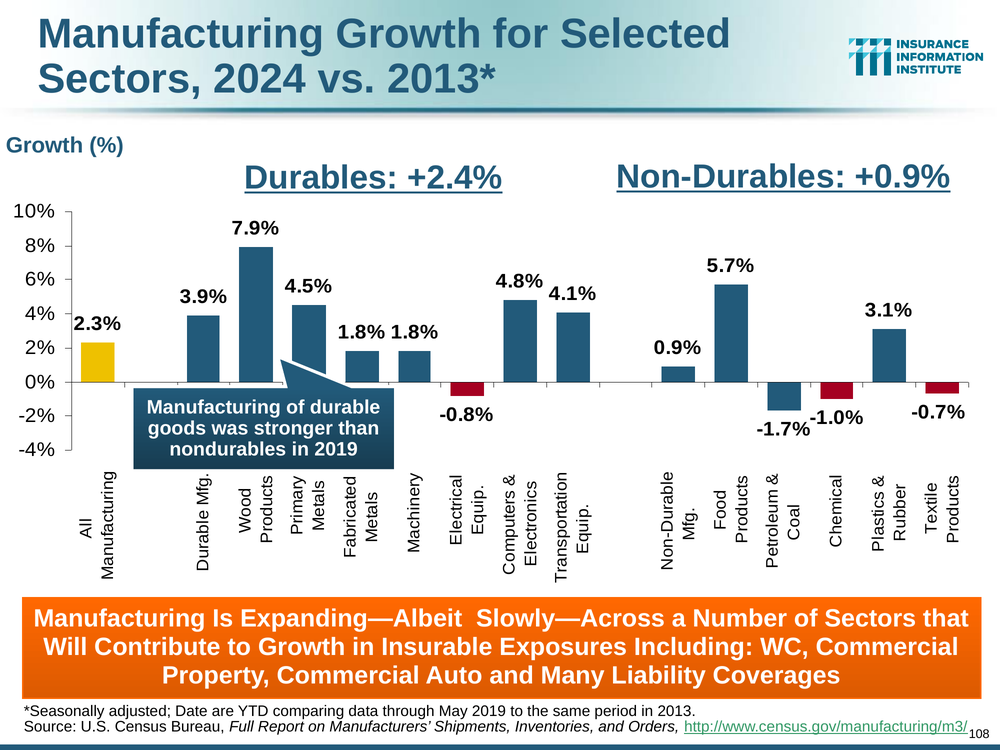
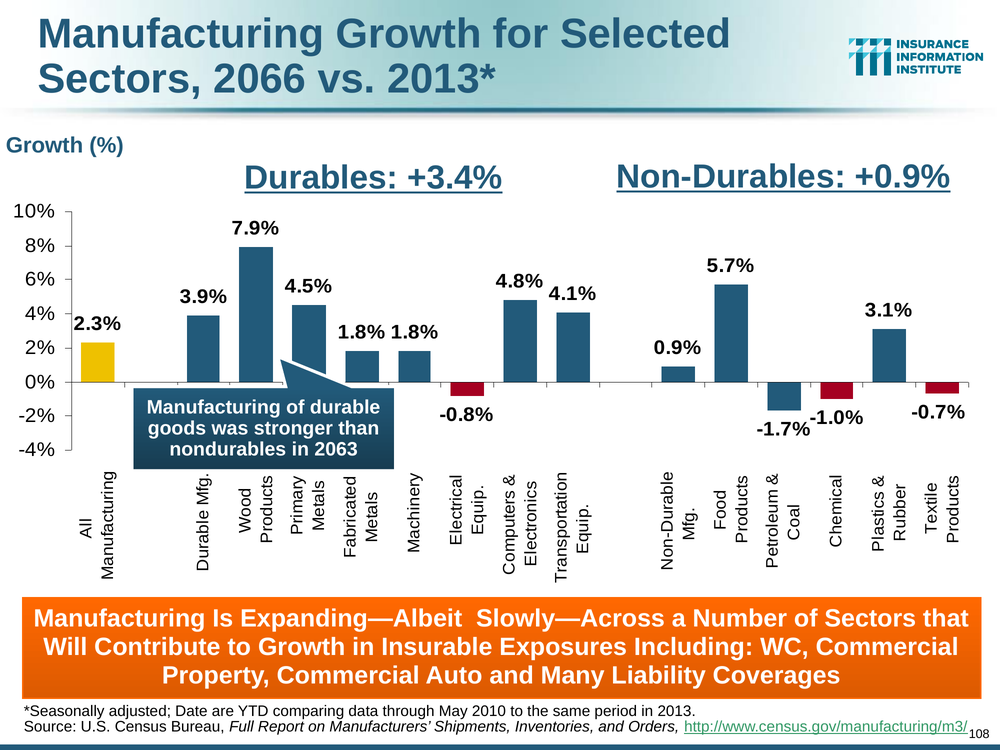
2024: 2024 -> 2066
+2.4%: +2.4% -> +3.4%
in 2019: 2019 -> 2063
May 2019: 2019 -> 2010
